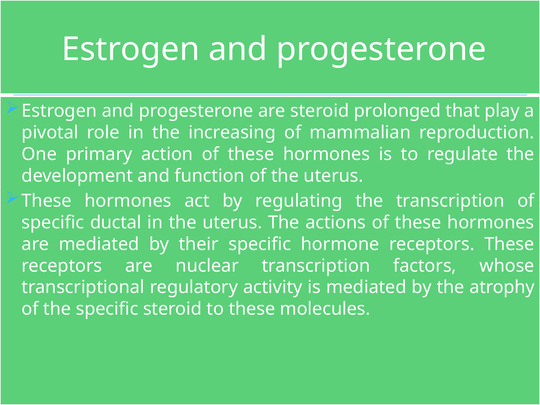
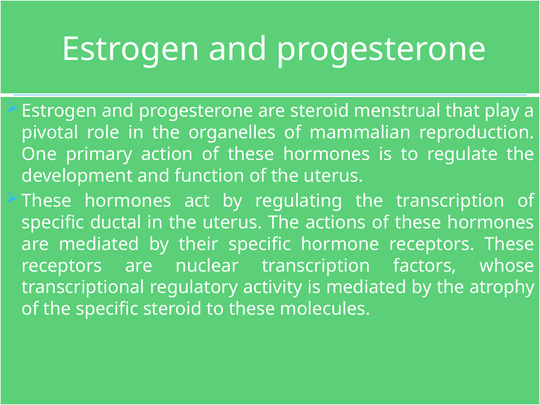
prolonged: prolonged -> menstrual
increasing: increasing -> organelles
